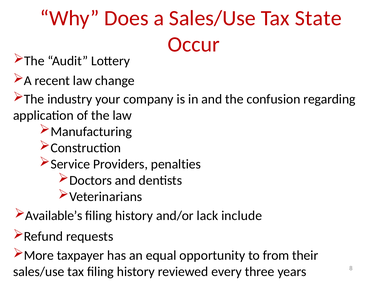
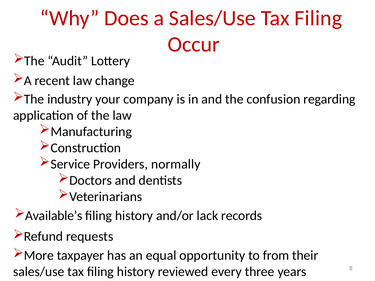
a Sales/Use Tax State: State -> Filing
penalties: penalties -> normally
include: include -> records
